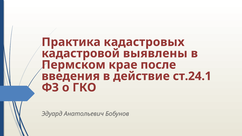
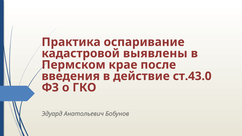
кадастровых: кадастровых -> оспаривание
ст.24.1: ст.24.1 -> ст.43.0
